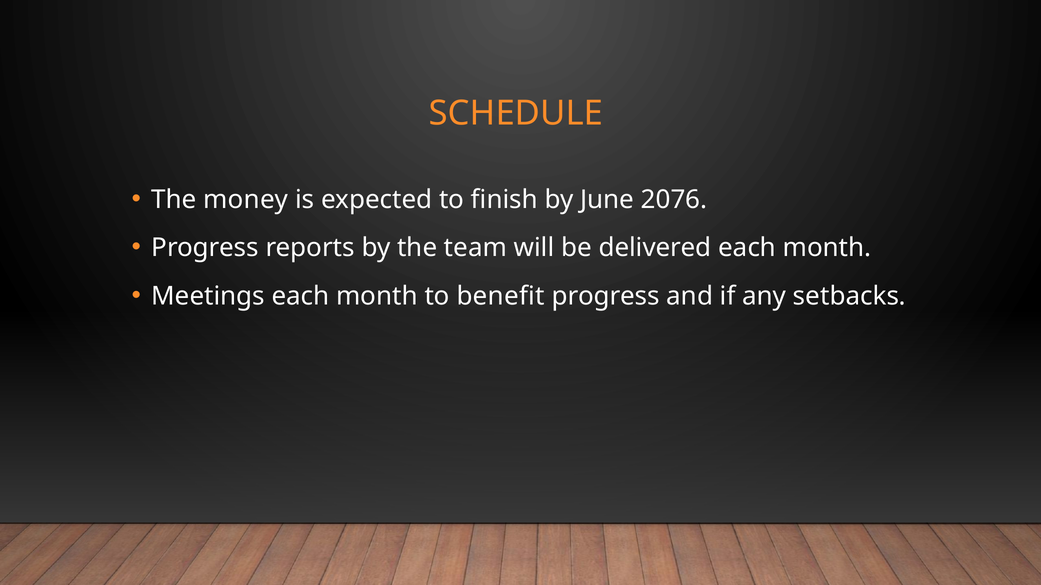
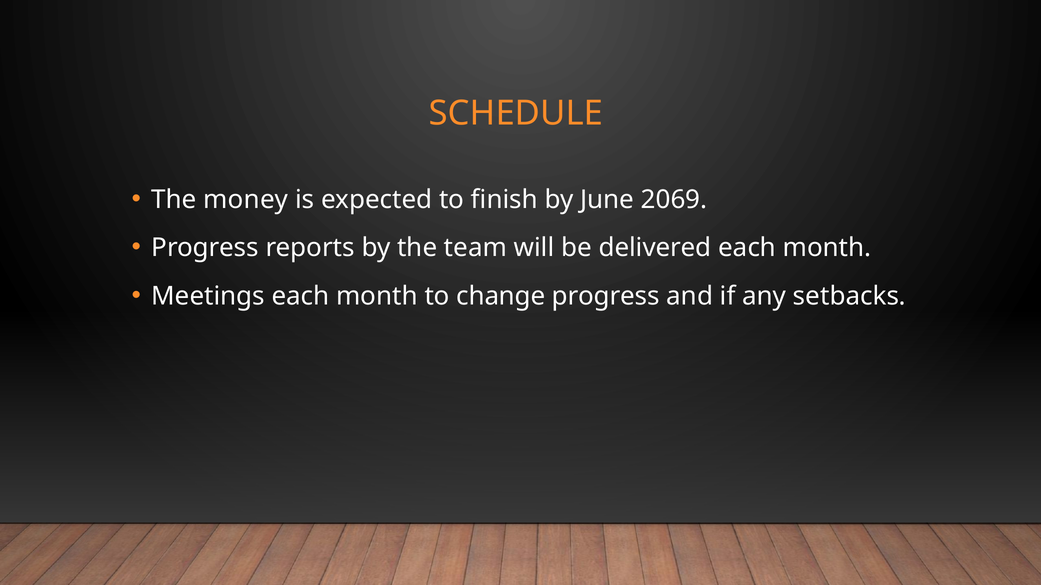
2076: 2076 -> 2069
benefit: benefit -> change
